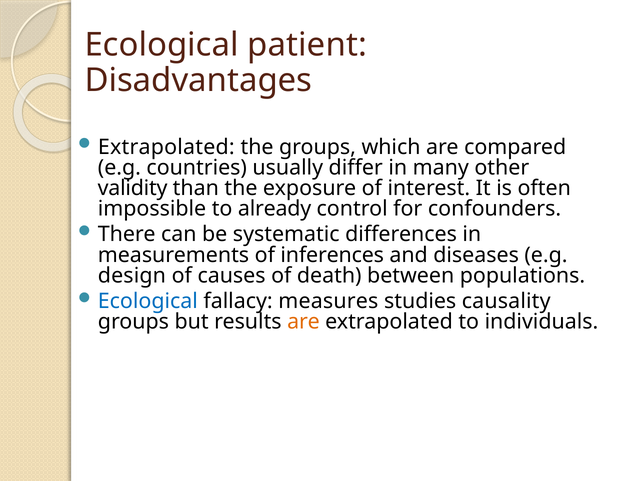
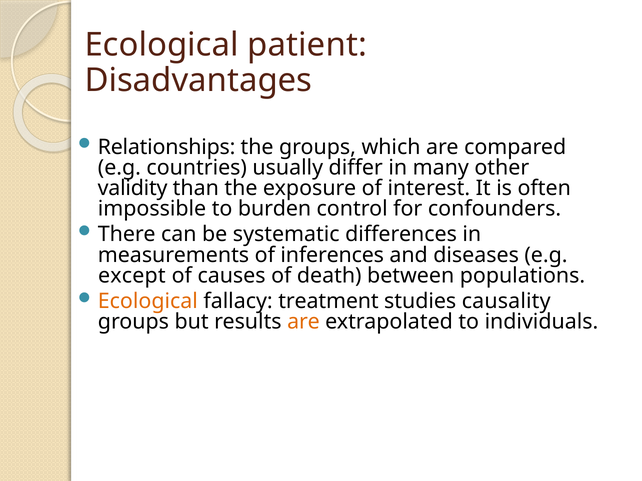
Extrapolated at (166, 147): Extrapolated -> Relationships
already: already -> burden
design: design -> except
Ecological at (148, 302) colour: blue -> orange
measures: measures -> treatment
